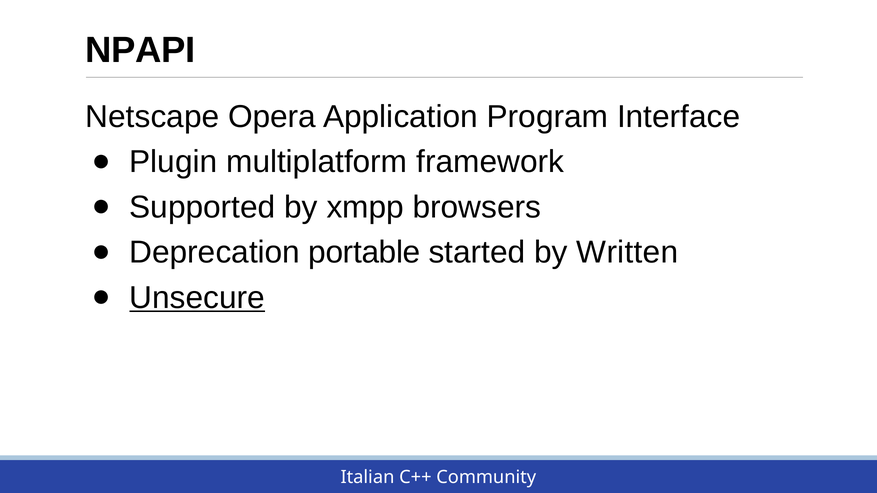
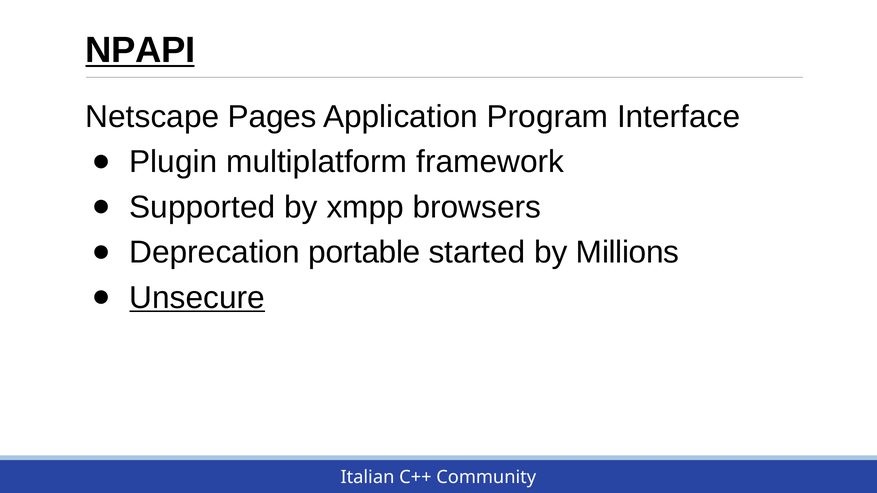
NPAPI underline: none -> present
Opera: Opera -> Pages
Written: Written -> Millions
